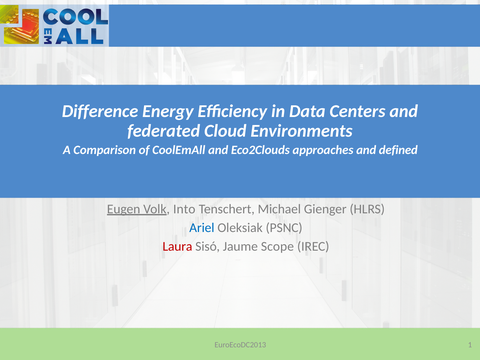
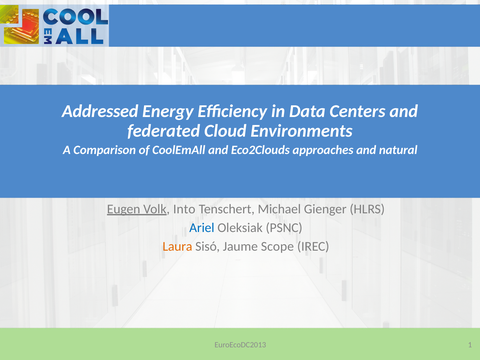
Difference: Difference -> Addressed
defined: defined -> natural
Laura colour: red -> orange
